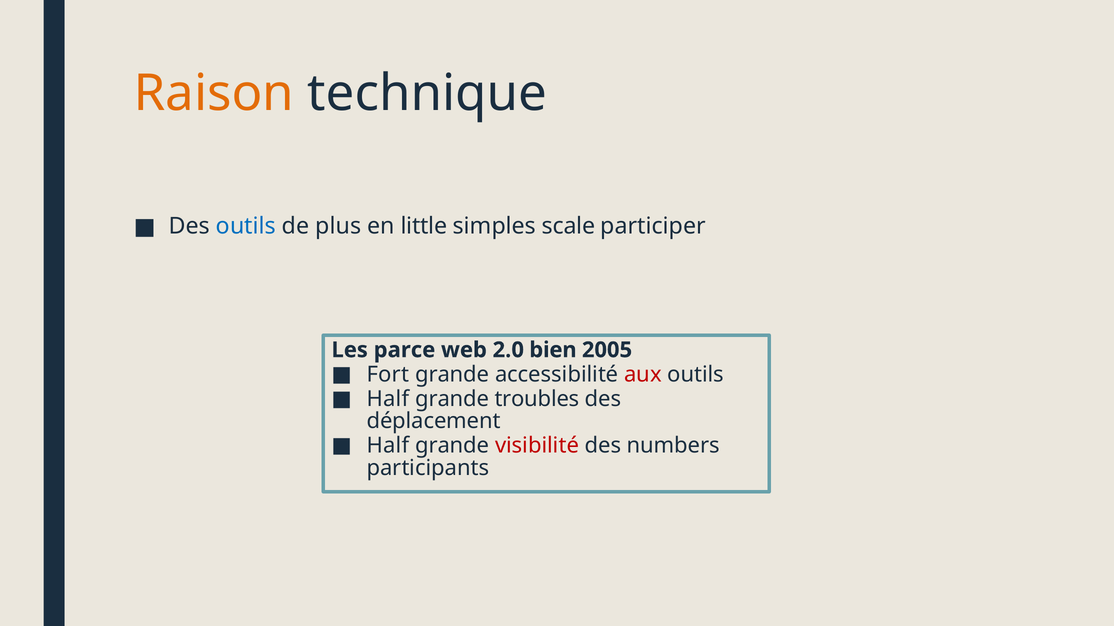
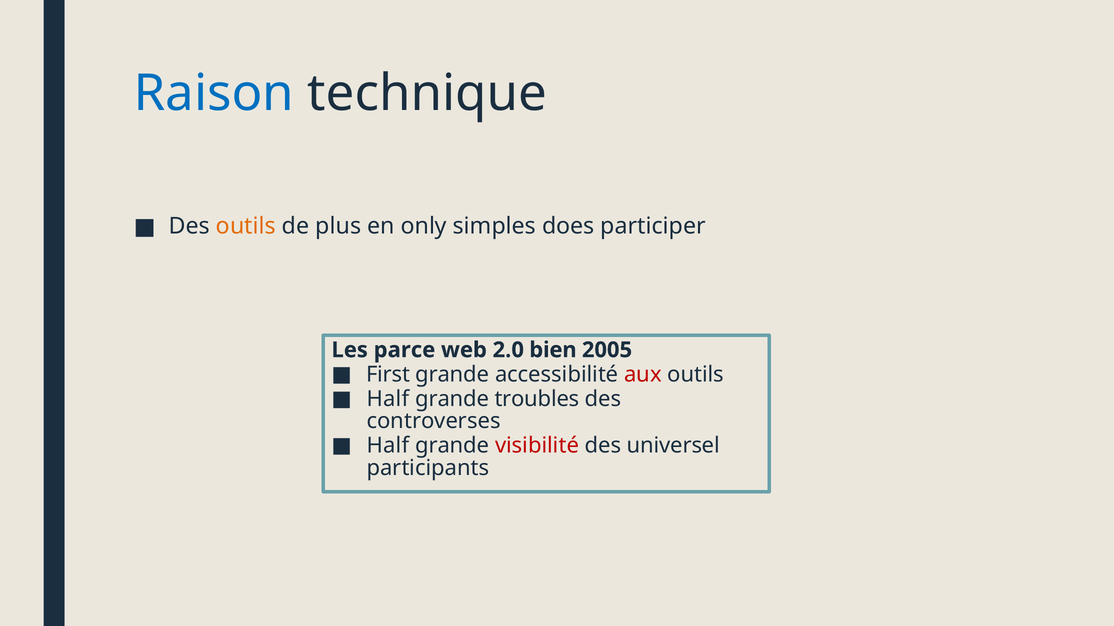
Raison colour: orange -> blue
outils at (246, 226) colour: blue -> orange
little: little -> only
scale: scale -> does
Fort: Fort -> First
déplacement: déplacement -> controverses
numbers: numbers -> universel
